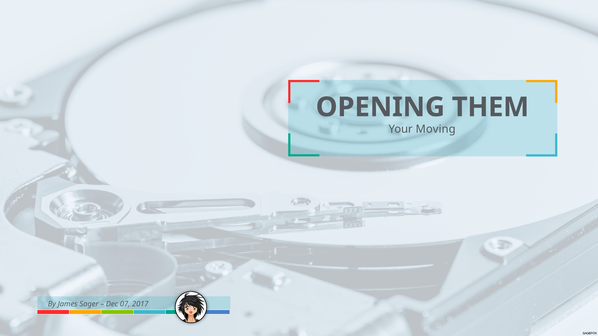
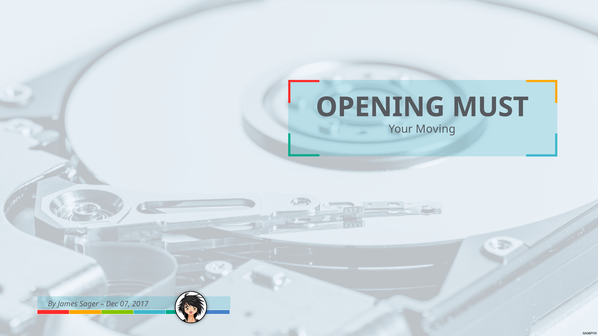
THEM: THEM -> MUST
